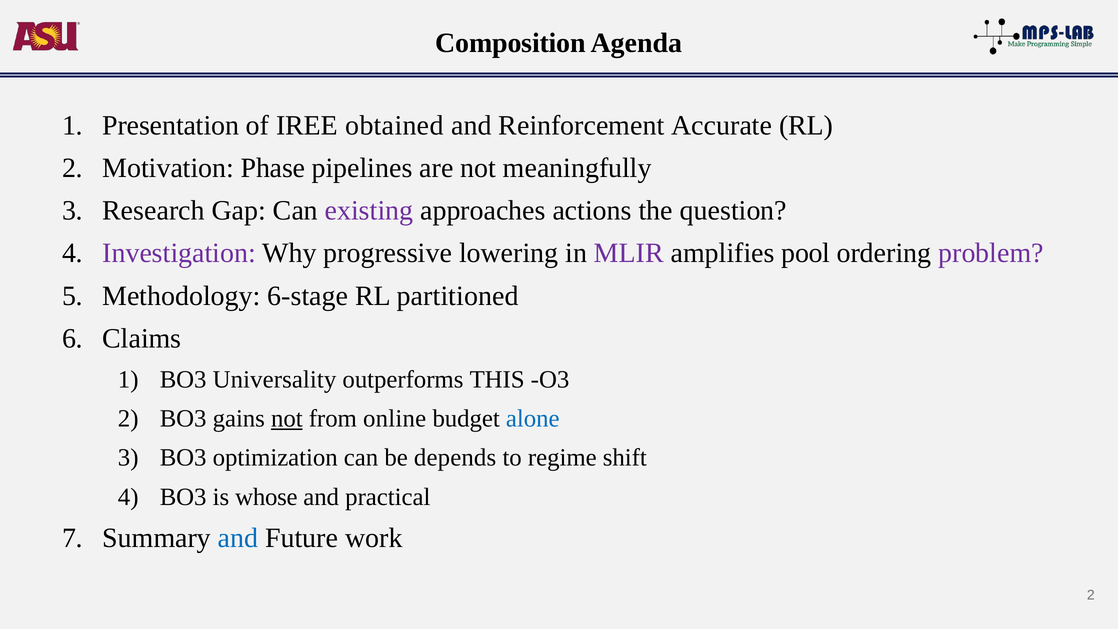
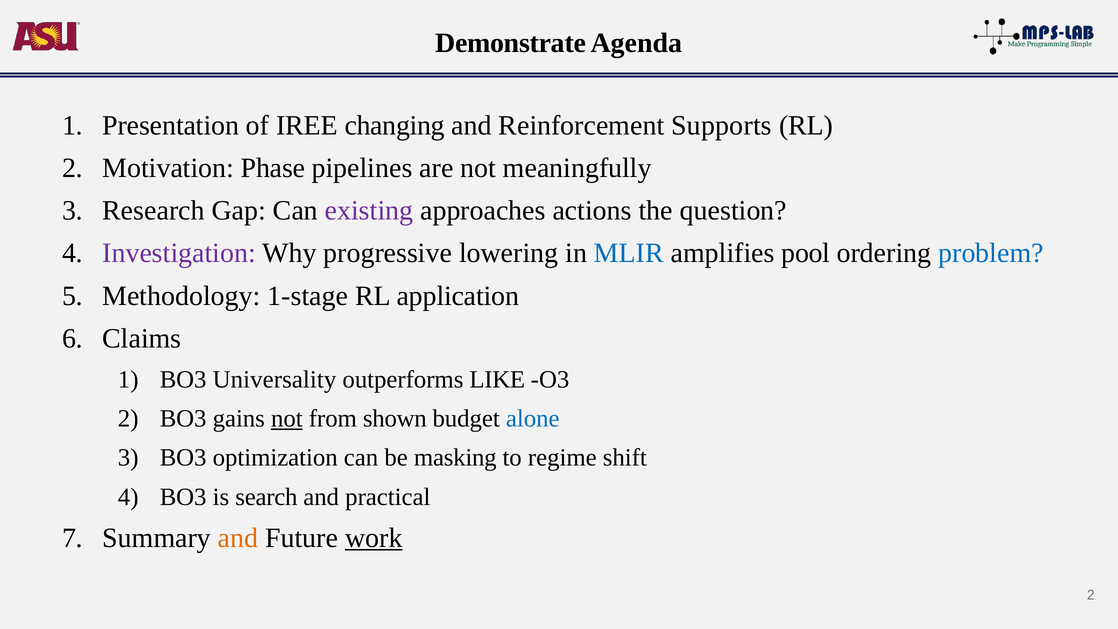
Composition: Composition -> Demonstrate
obtained: obtained -> changing
Accurate: Accurate -> Supports
MLIR colour: purple -> blue
problem colour: purple -> blue
6-stage: 6-stage -> 1-stage
partitioned: partitioned -> application
THIS: THIS -> LIKE
online: online -> shown
depends: depends -> masking
whose: whose -> search
and at (238, 538) colour: blue -> orange
work underline: none -> present
